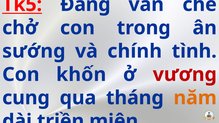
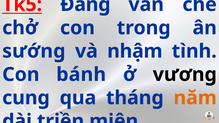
chính: chính -> nhậm
khốn: khốn -> bánh
vương colour: red -> black
